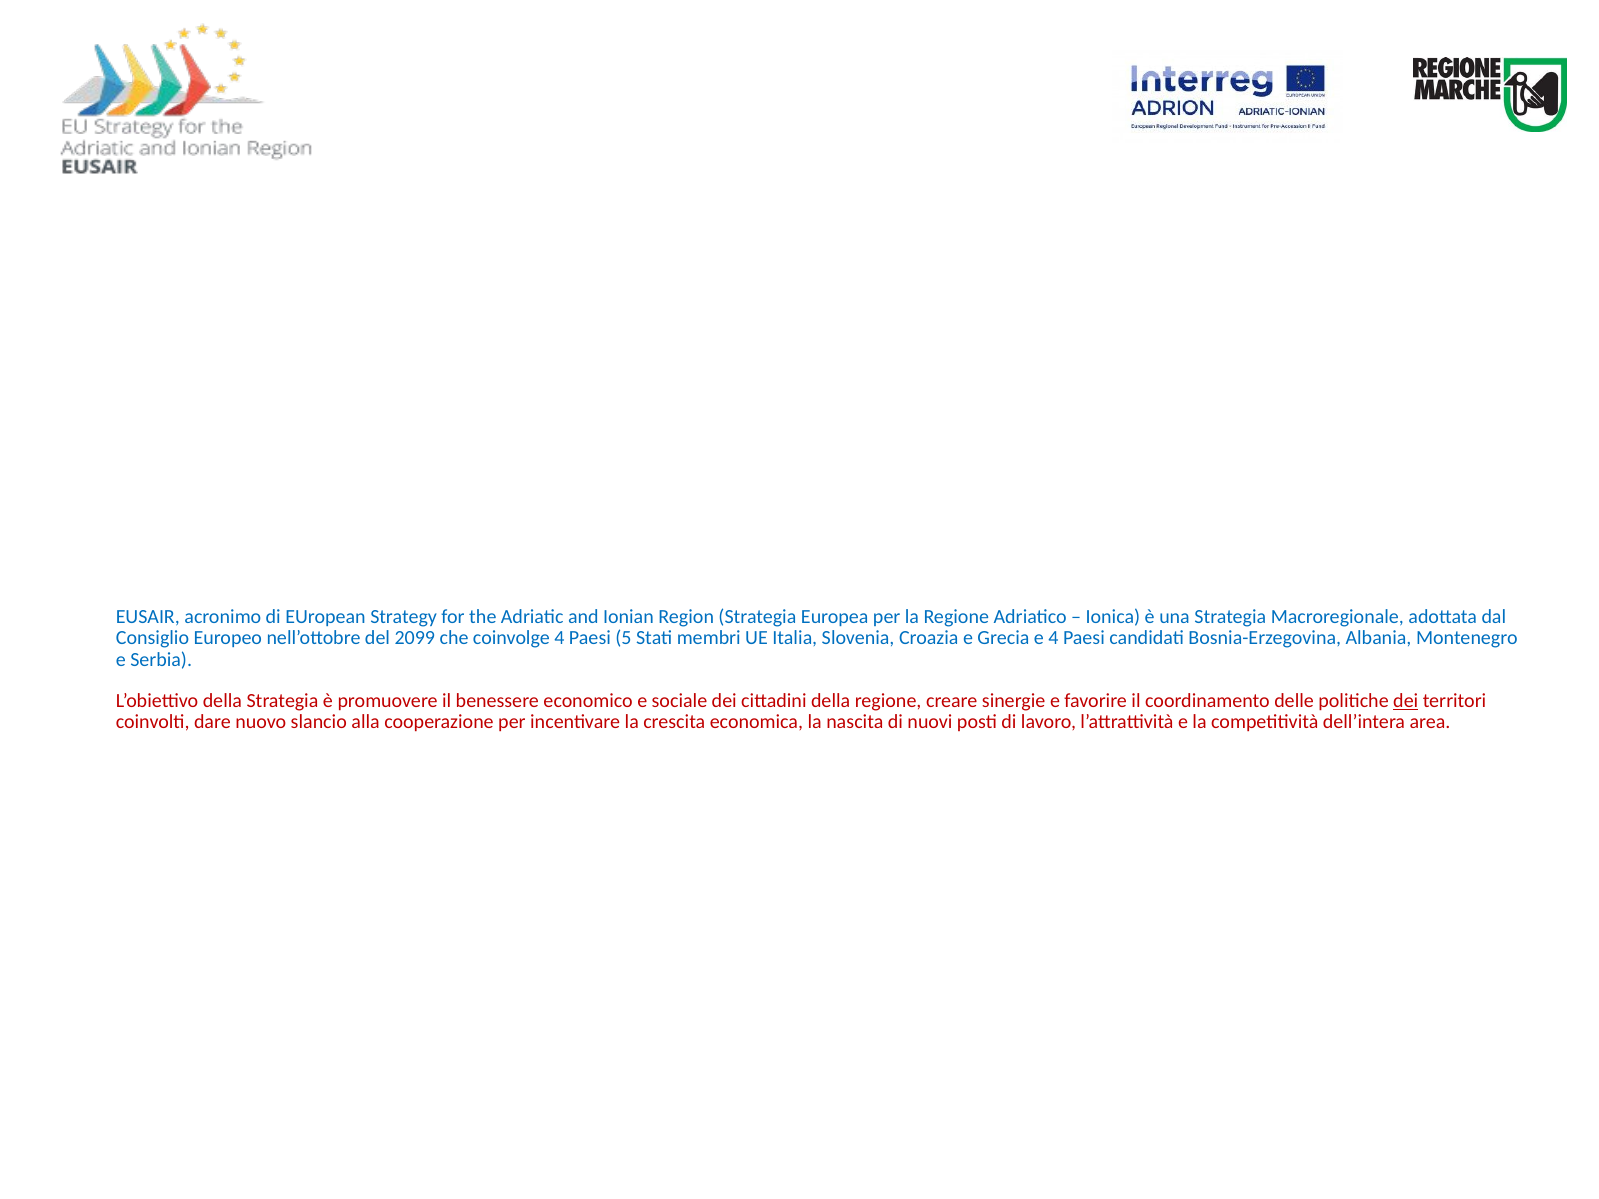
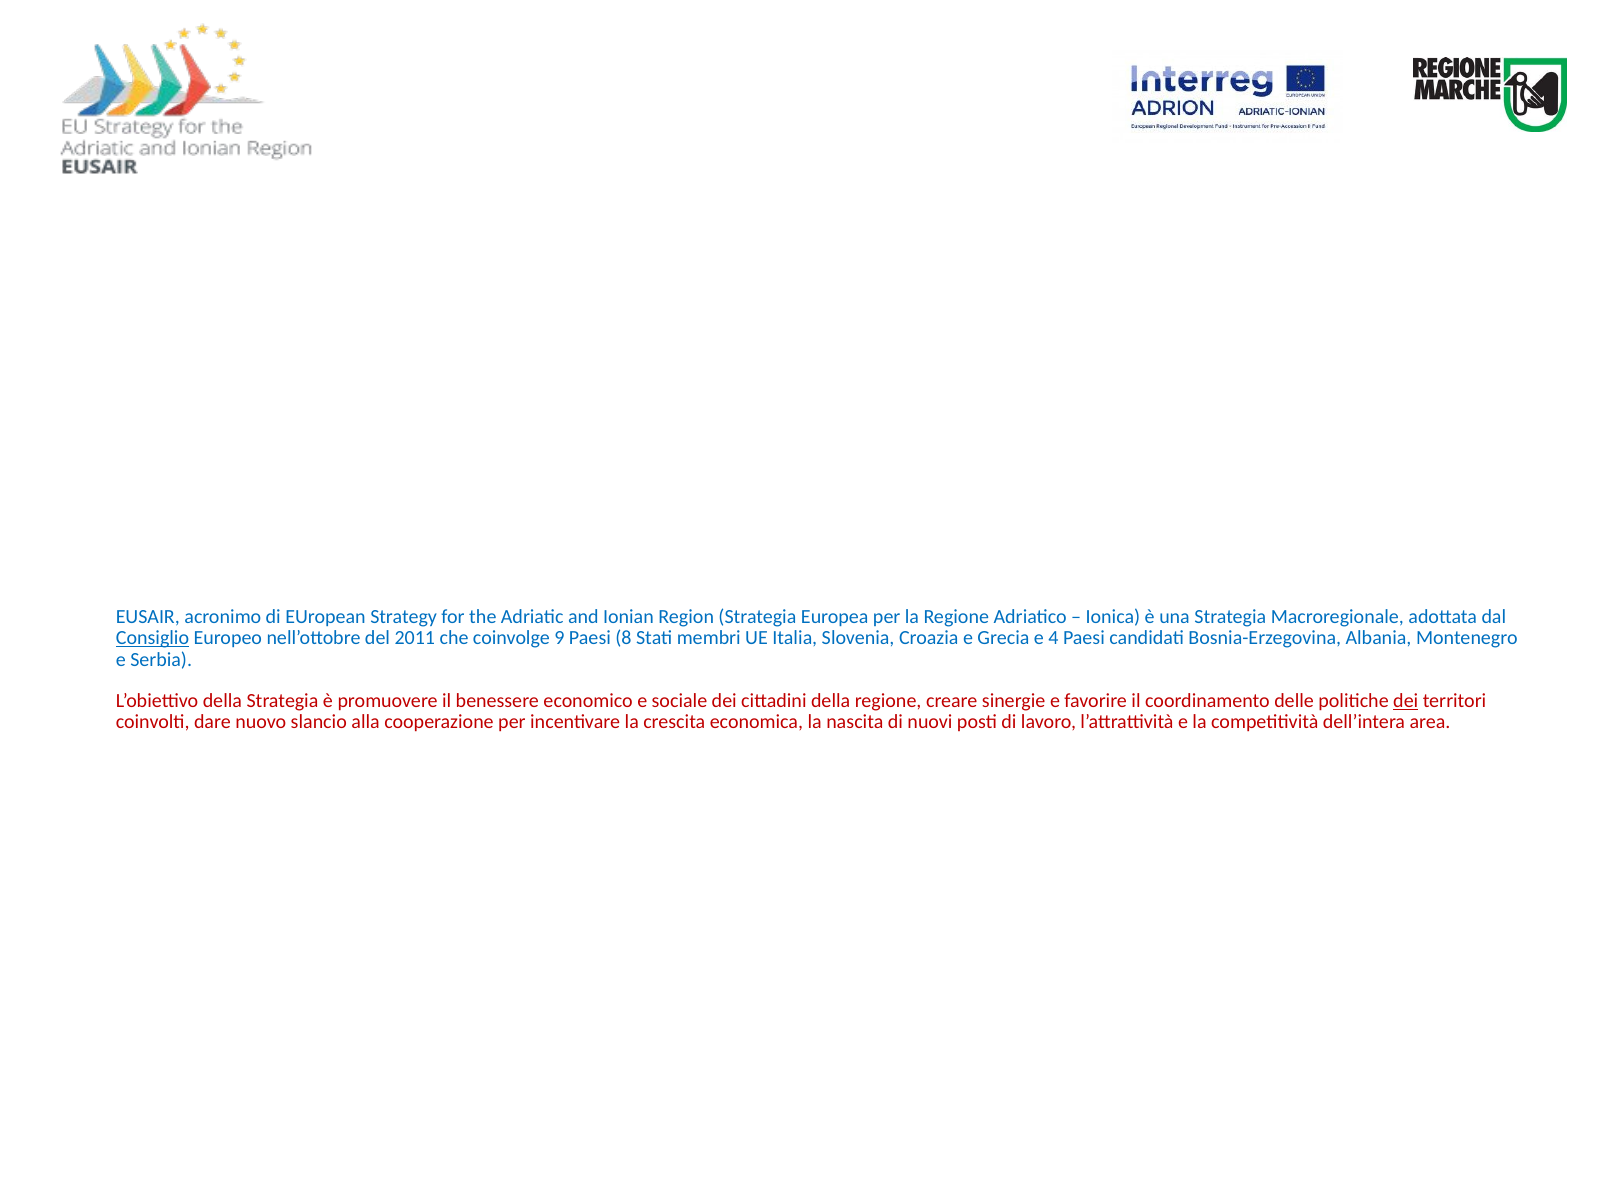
Consiglio underline: none -> present
2099: 2099 -> 2011
coinvolge 4: 4 -> 9
5: 5 -> 8
